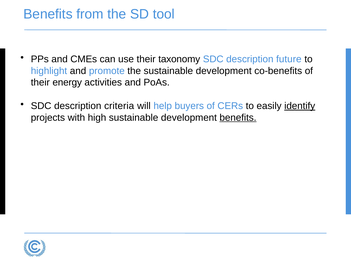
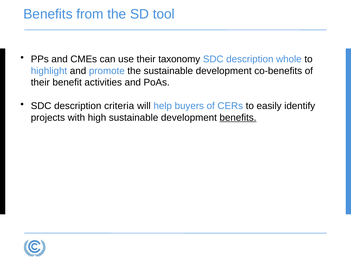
future: future -> whole
energy: energy -> benefit
identify underline: present -> none
